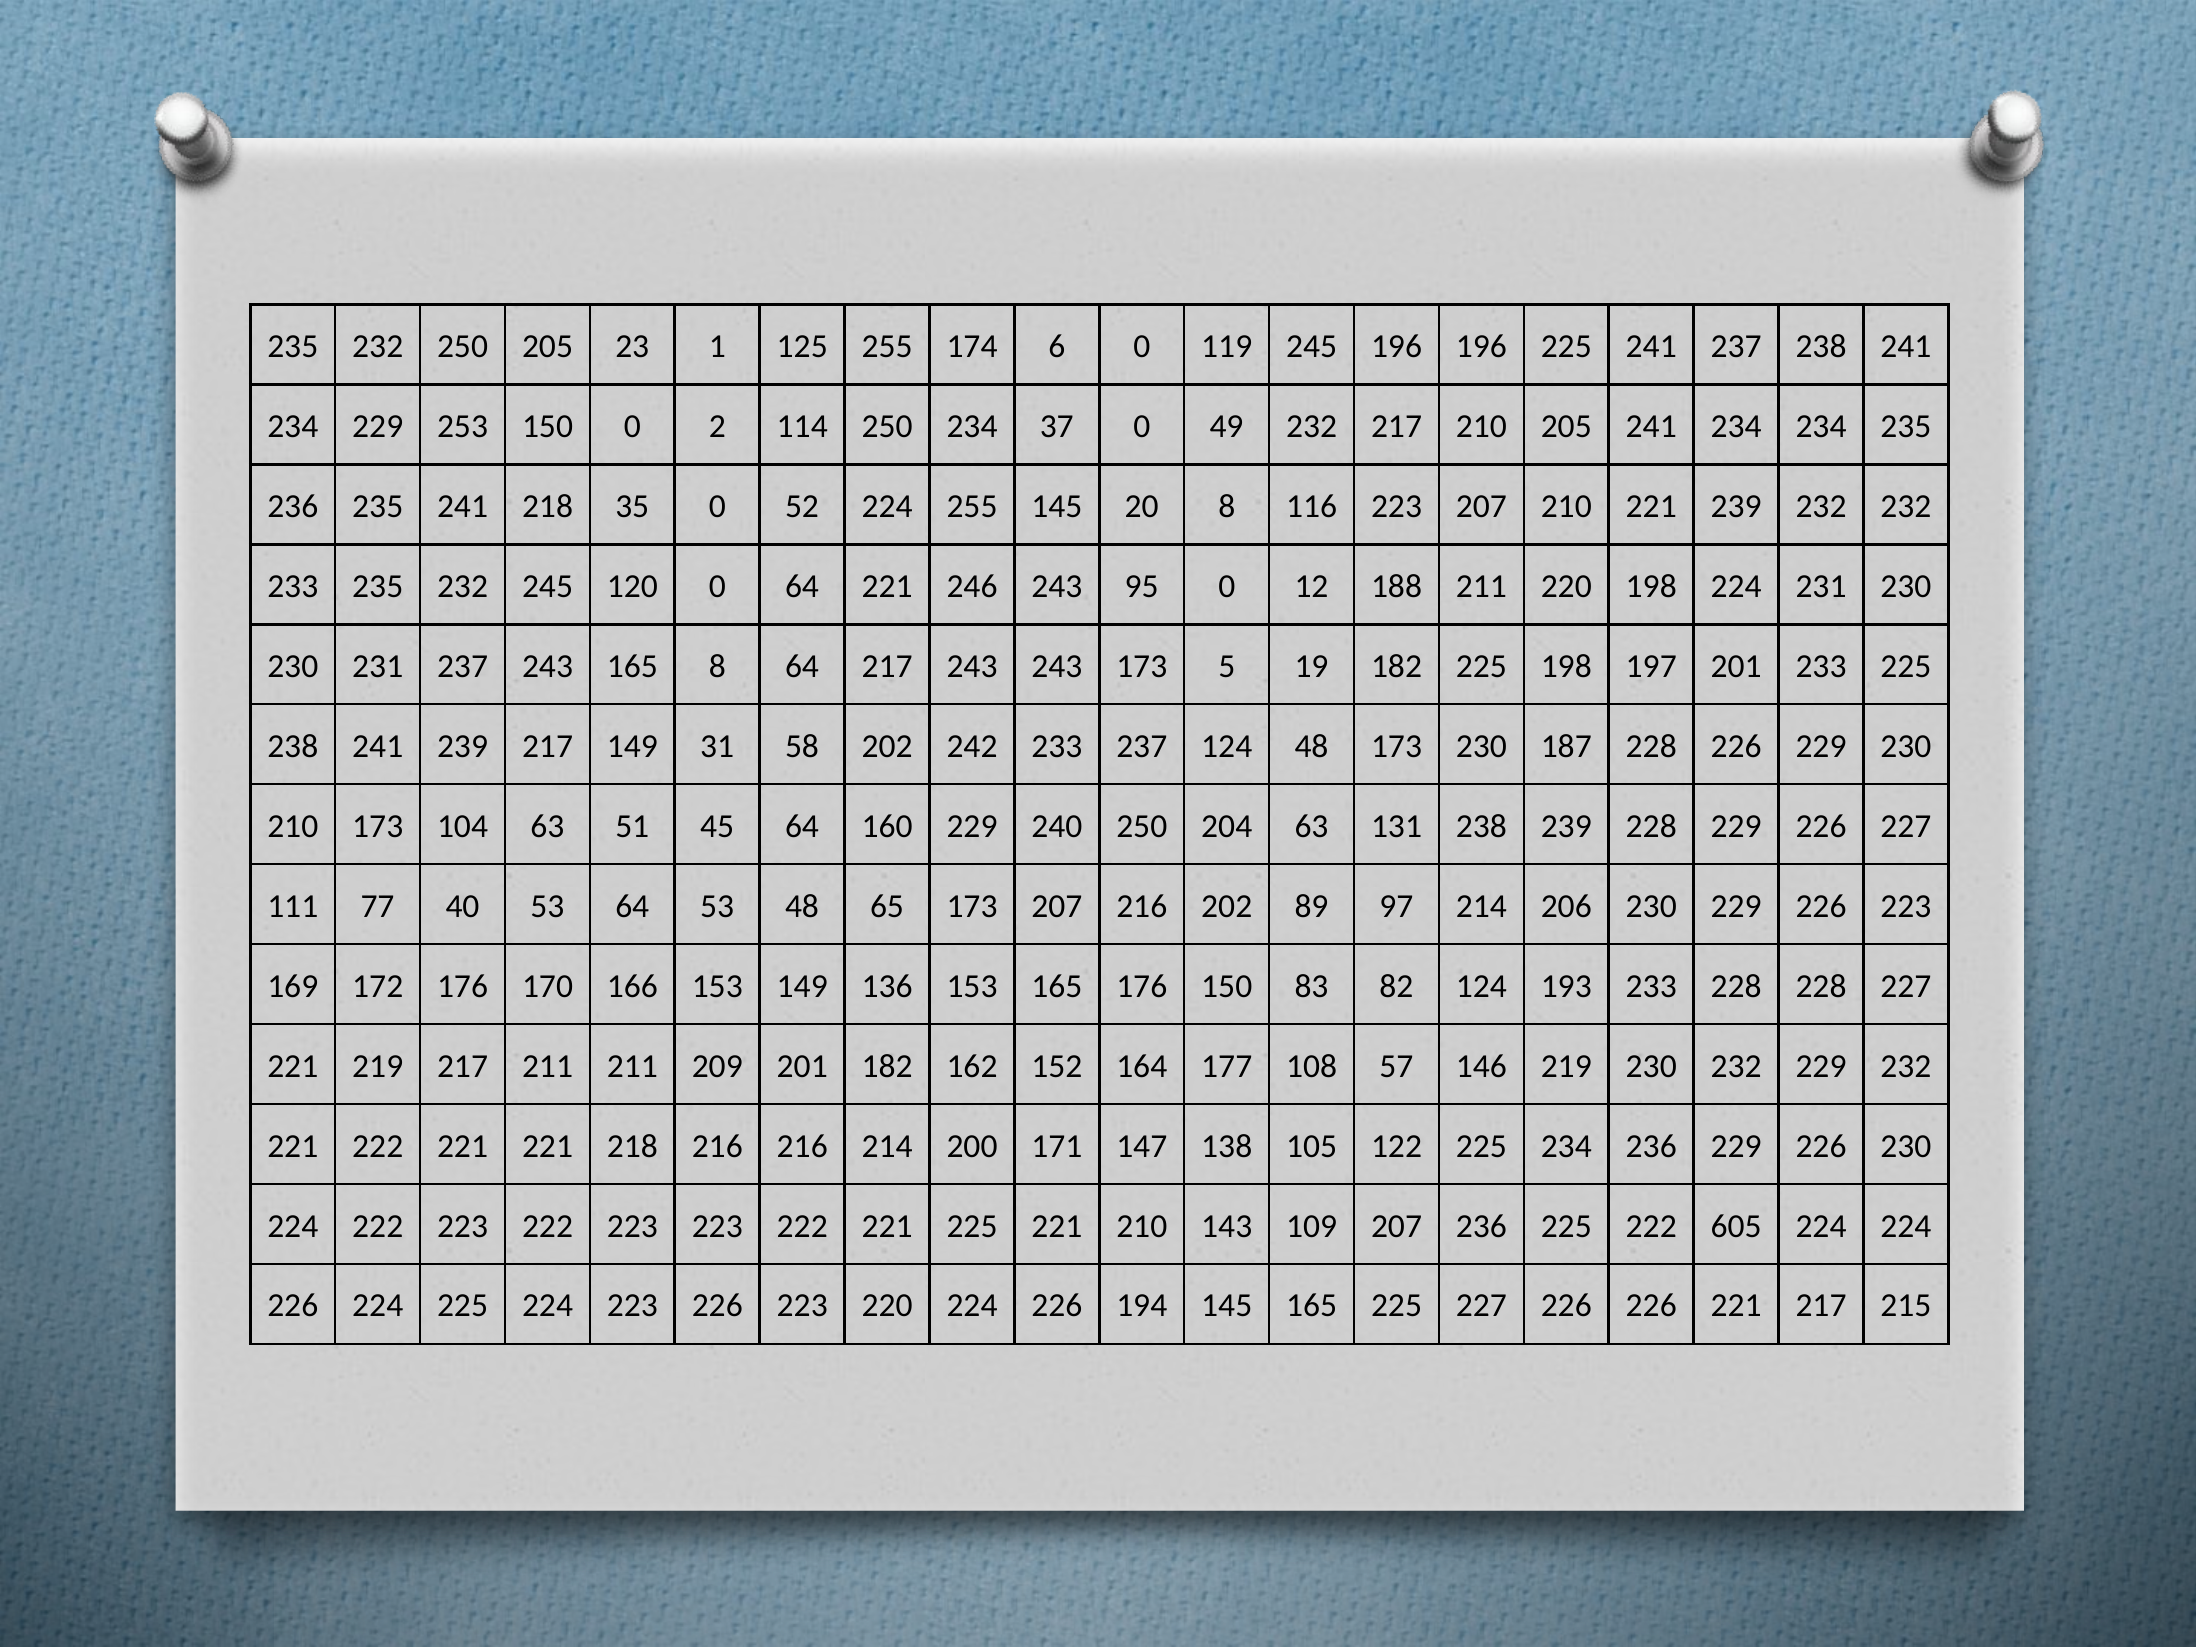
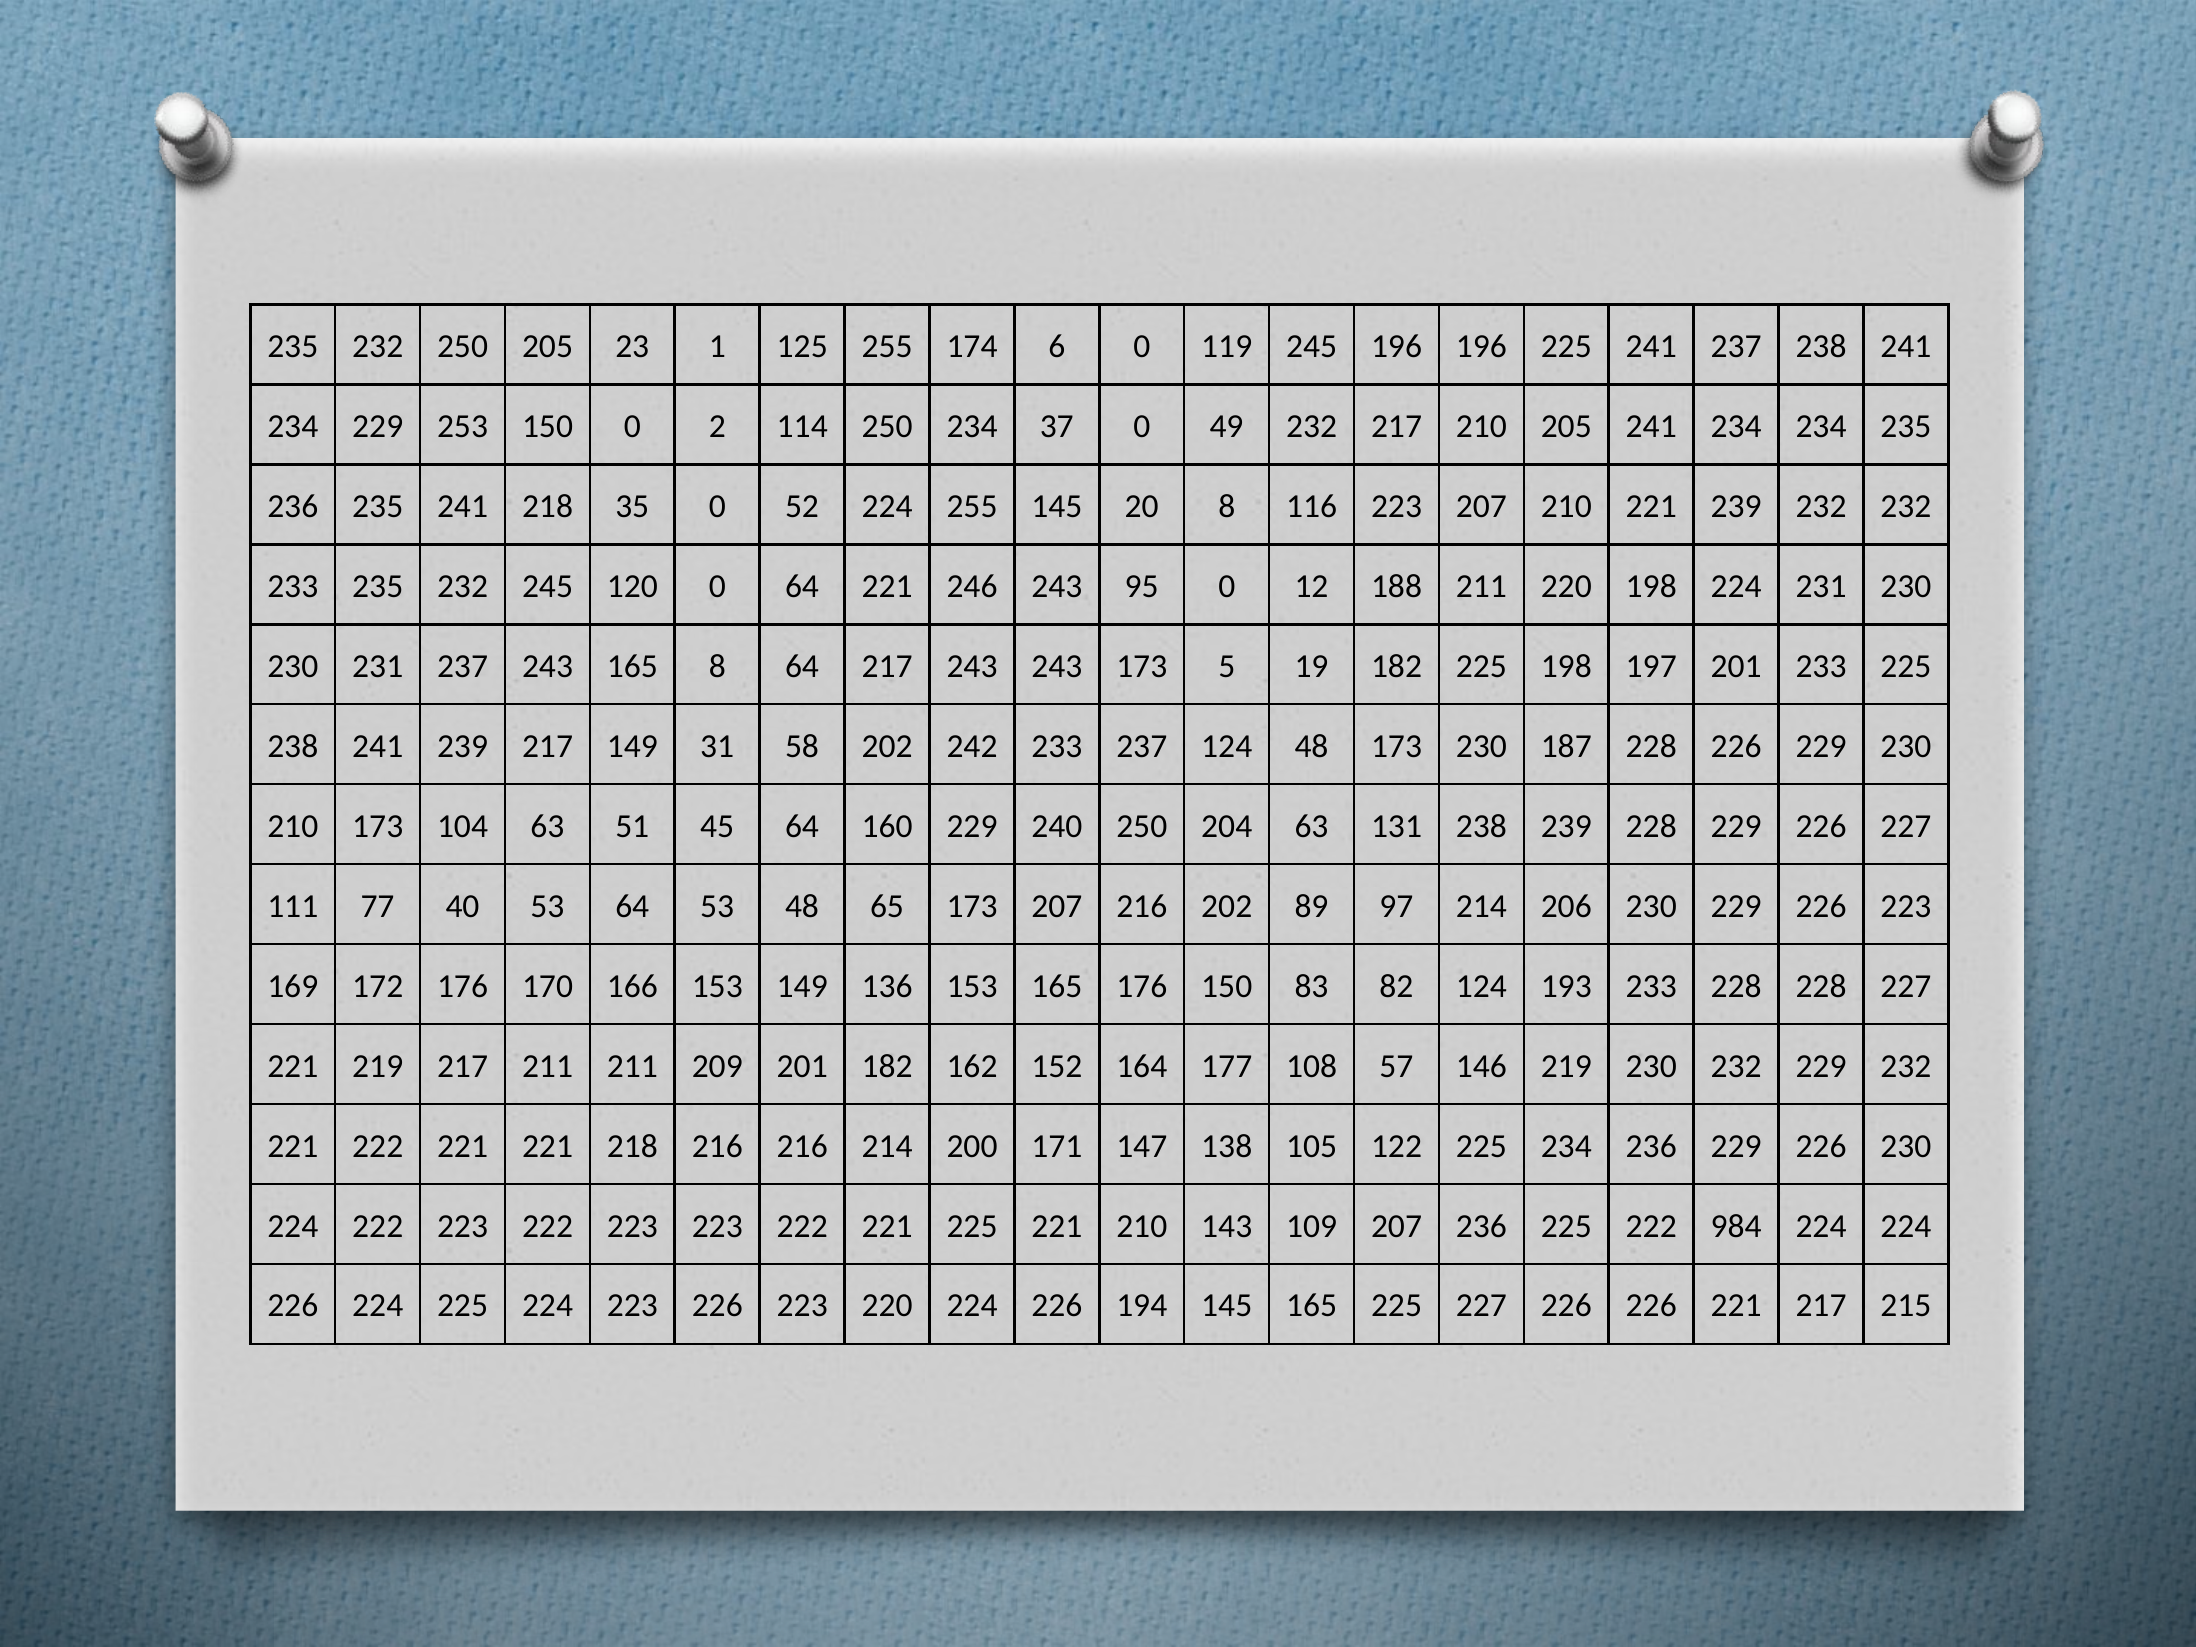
605: 605 -> 984
